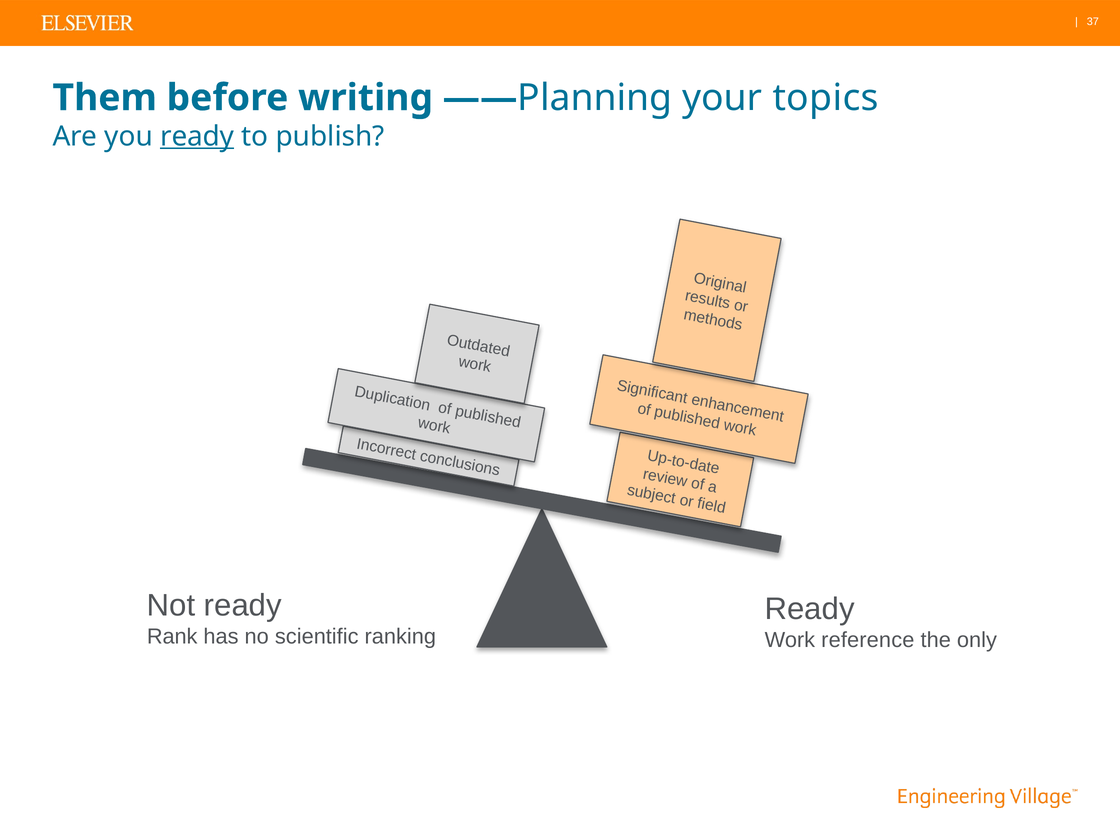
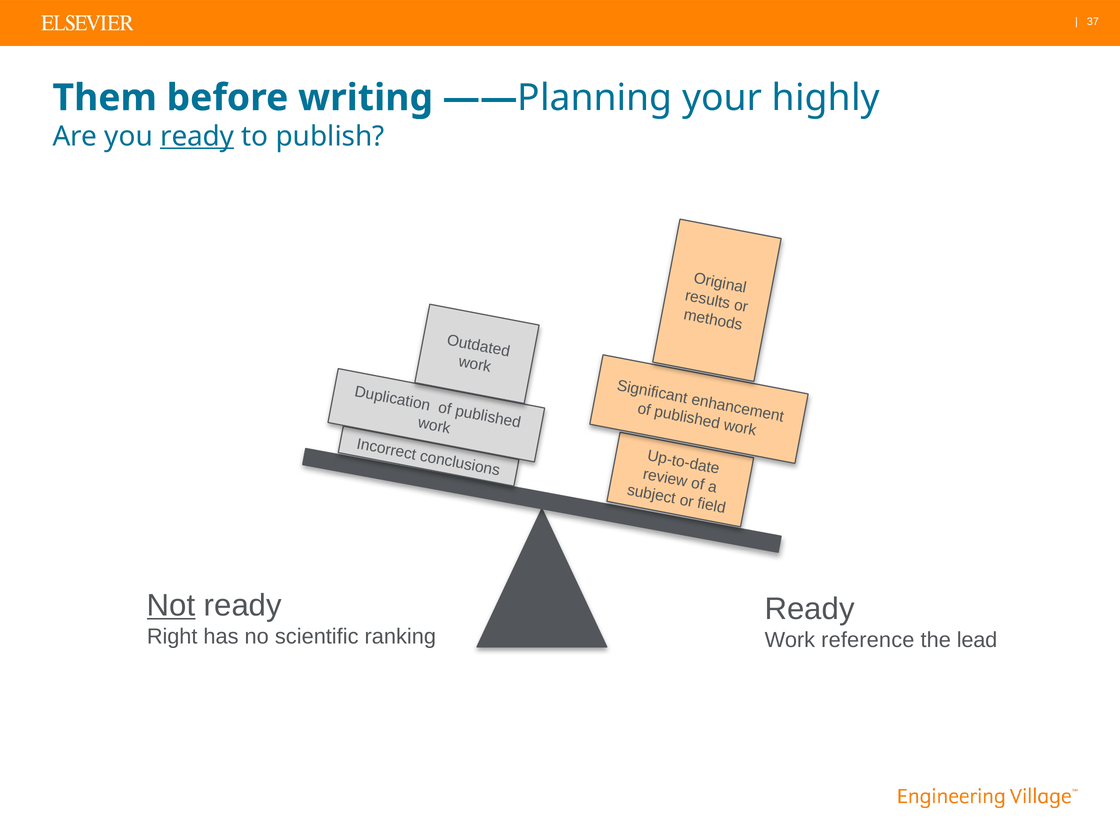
topics: topics -> highly
Not underline: none -> present
Rank: Rank -> Right
only: only -> lead
